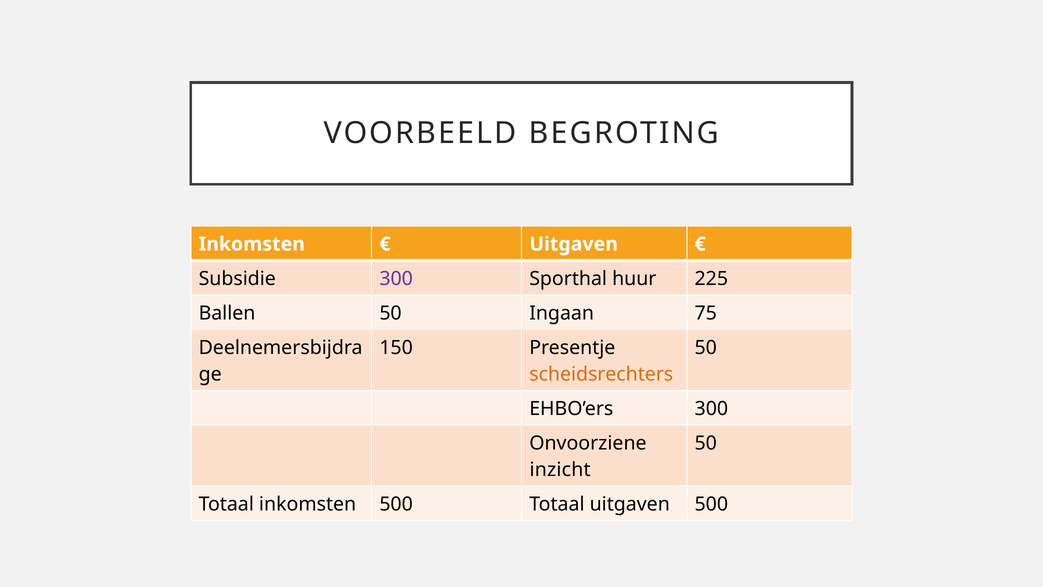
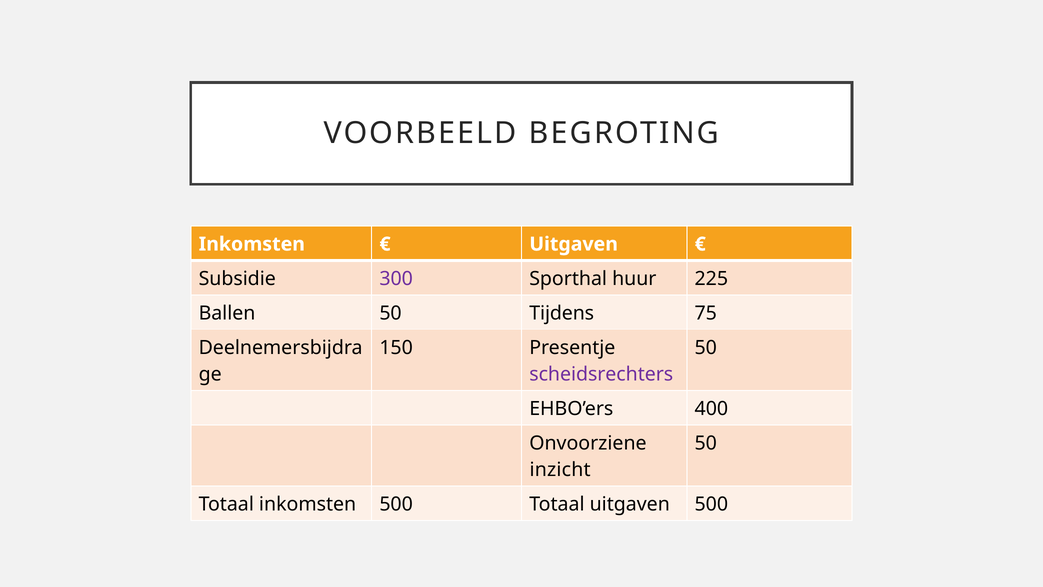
Ingaan: Ingaan -> Tijdens
scheidsrechters colour: orange -> purple
EHBO’ers 300: 300 -> 400
